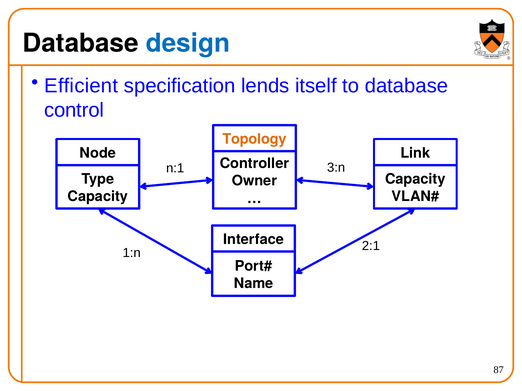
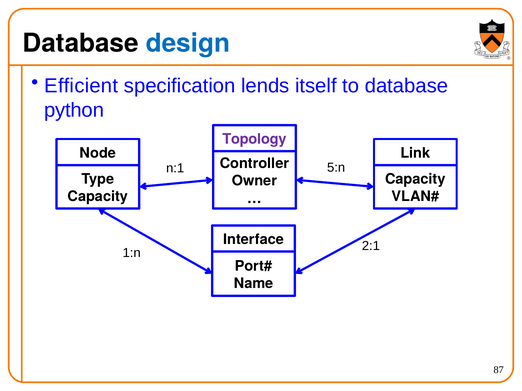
control: control -> python
Topology colour: orange -> purple
3:n: 3:n -> 5:n
